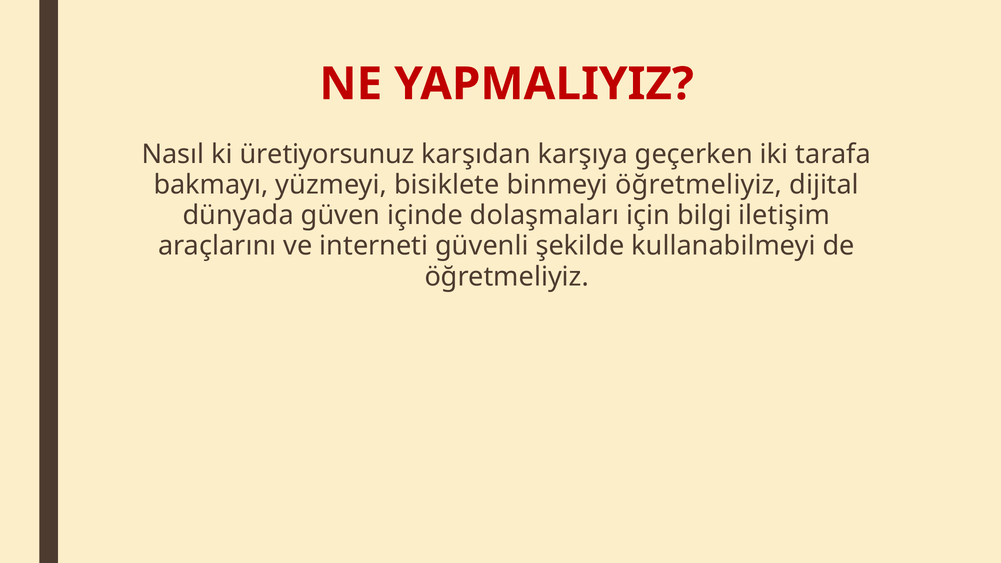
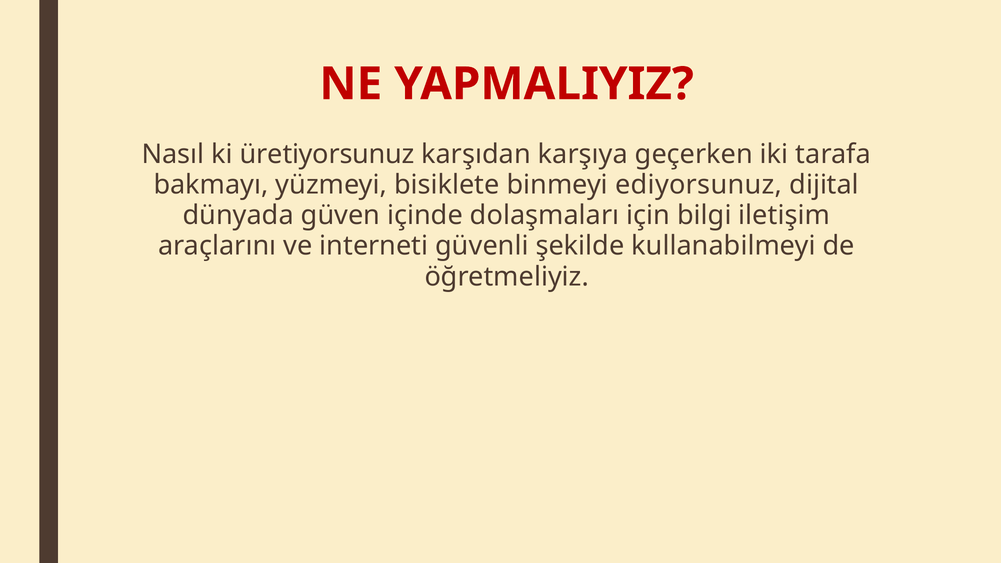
binmeyi öğretmeliyiz: öğretmeliyiz -> ediyorsunuz
